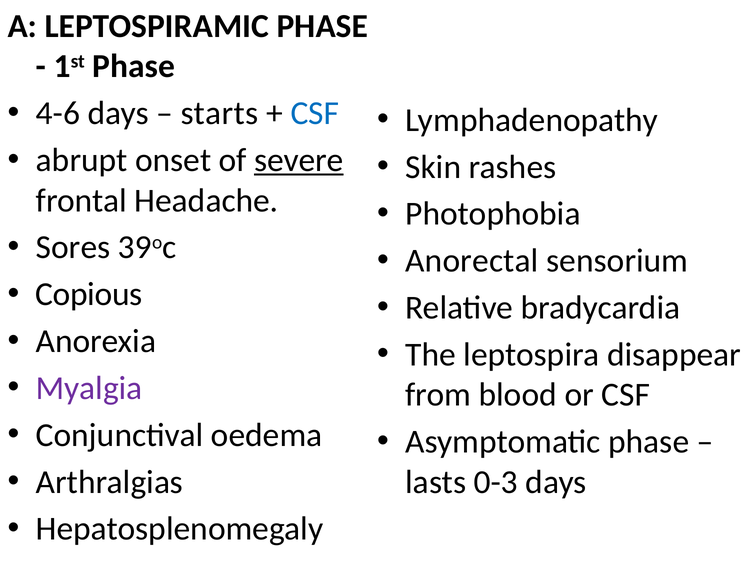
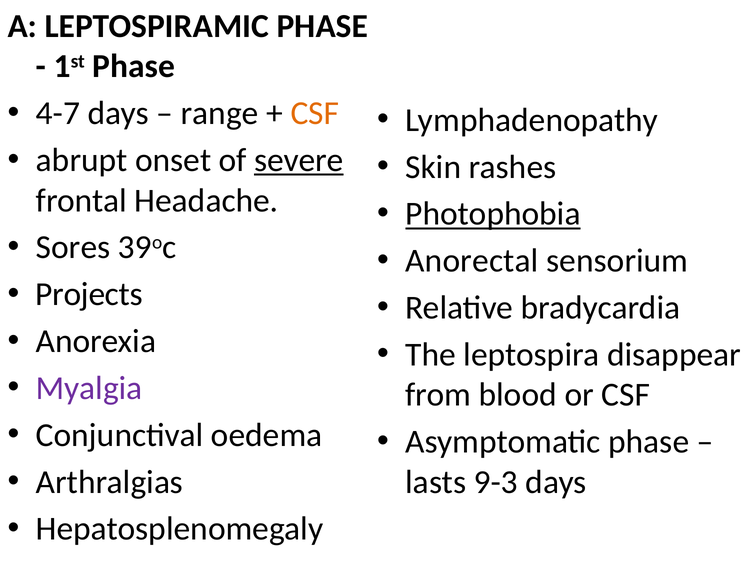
4-6: 4-6 -> 4-7
starts: starts -> range
CSF at (315, 113) colour: blue -> orange
Photophobia underline: none -> present
Copious: Copious -> Projects
0-3: 0-3 -> 9-3
